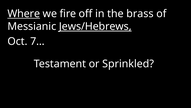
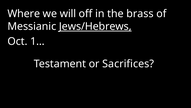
Where underline: present -> none
fire: fire -> will
7…: 7… -> 1…
Sprinkled: Sprinkled -> Sacrifices
